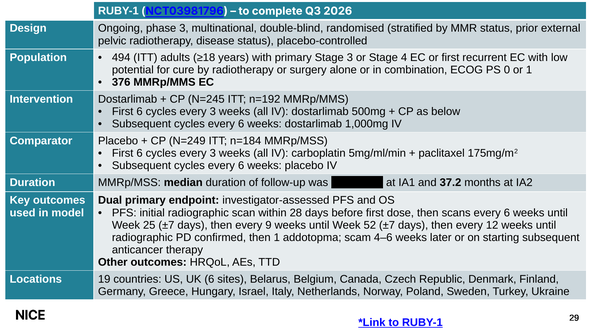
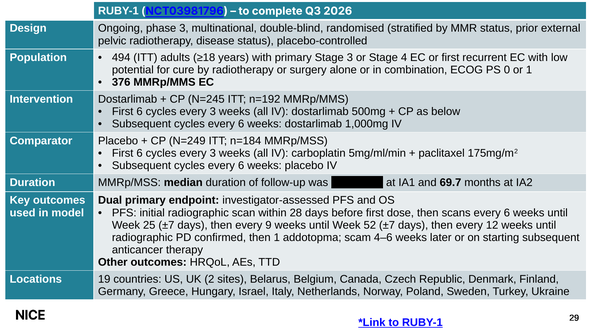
37.2: 37.2 -> 69.7
UK 6: 6 -> 2
